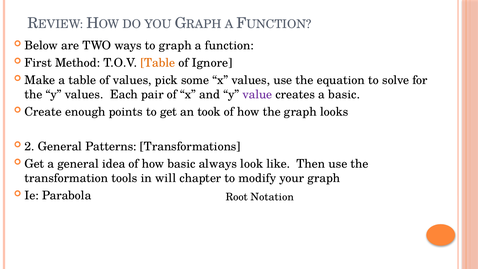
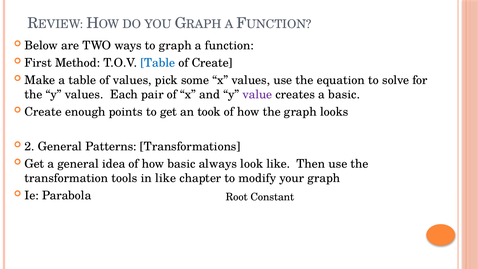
Table at (158, 63) colour: orange -> blue
of Ignore: Ignore -> Create
in will: will -> like
Notation: Notation -> Constant
